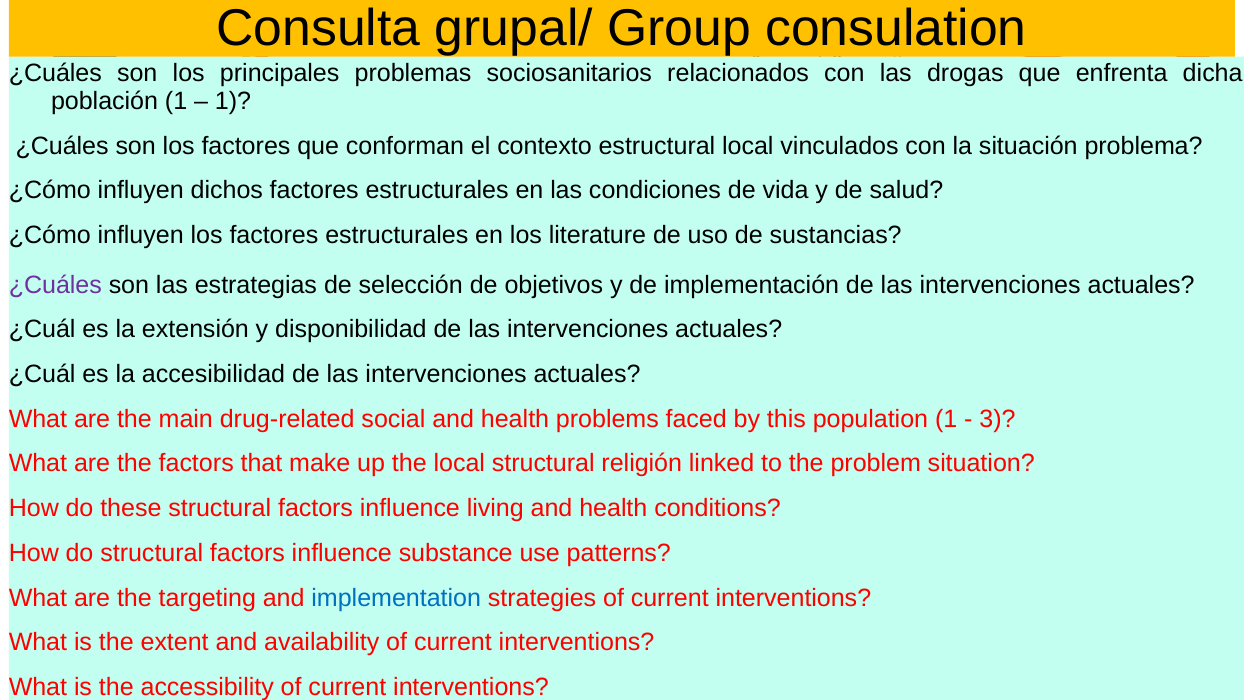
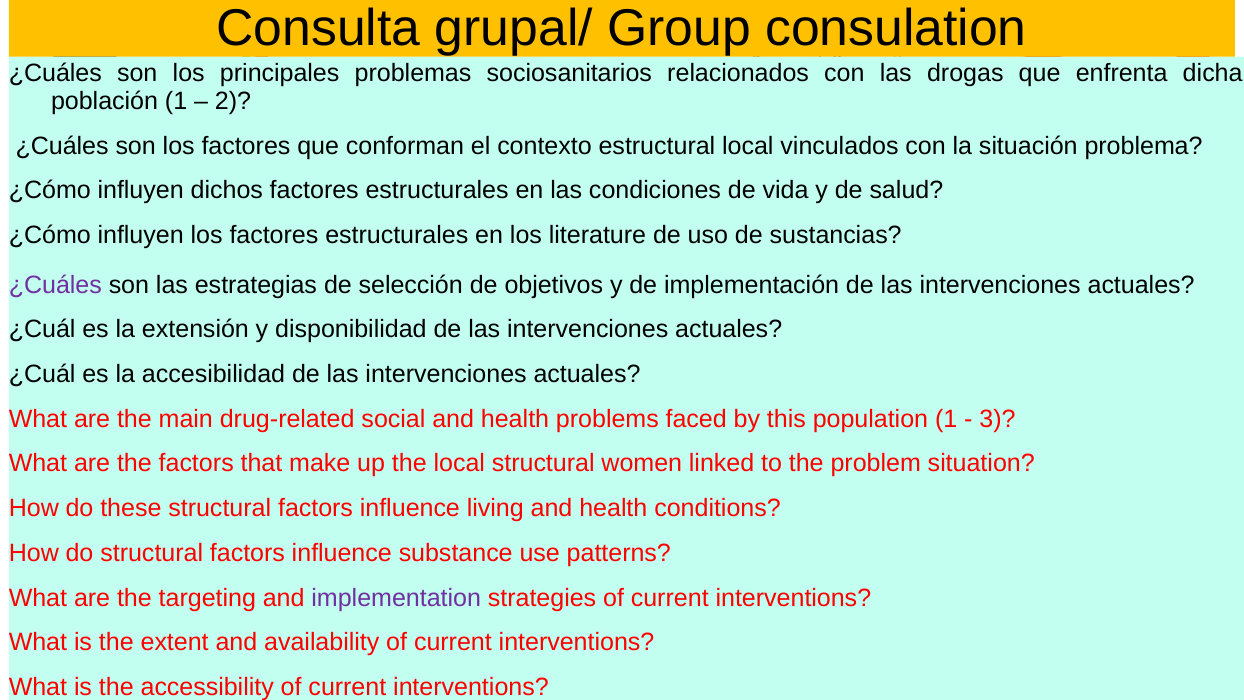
1 at (233, 101): 1 -> 2
religión: religión -> women
implementation colour: blue -> purple
